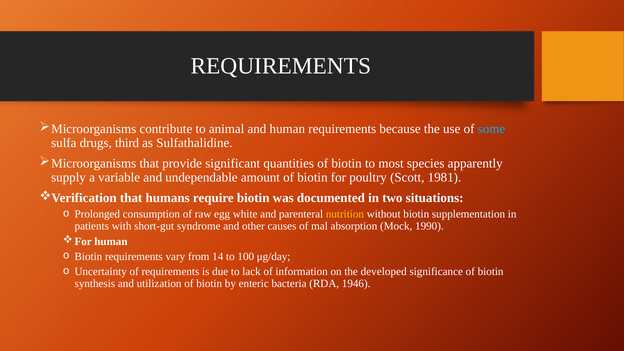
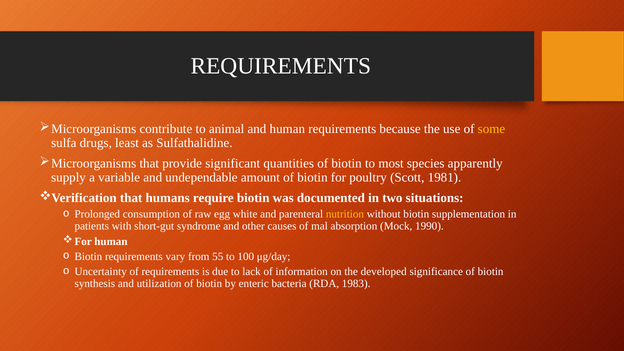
some colour: light blue -> yellow
third: third -> least
14: 14 -> 55
1946: 1946 -> 1983
